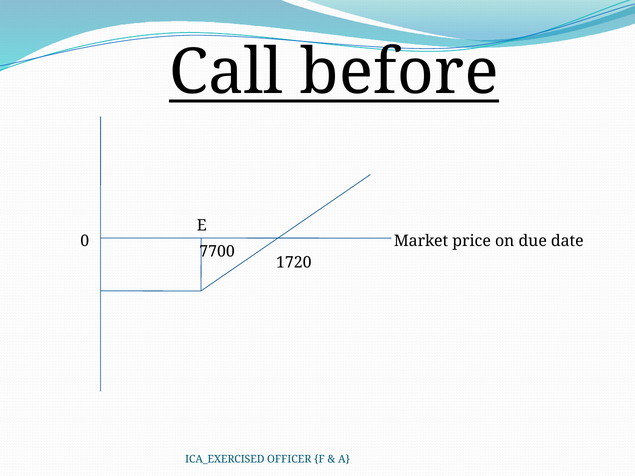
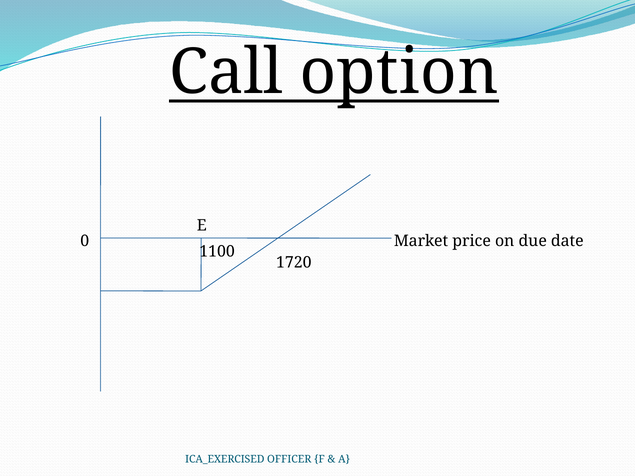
before: before -> option
7700: 7700 -> 1100
